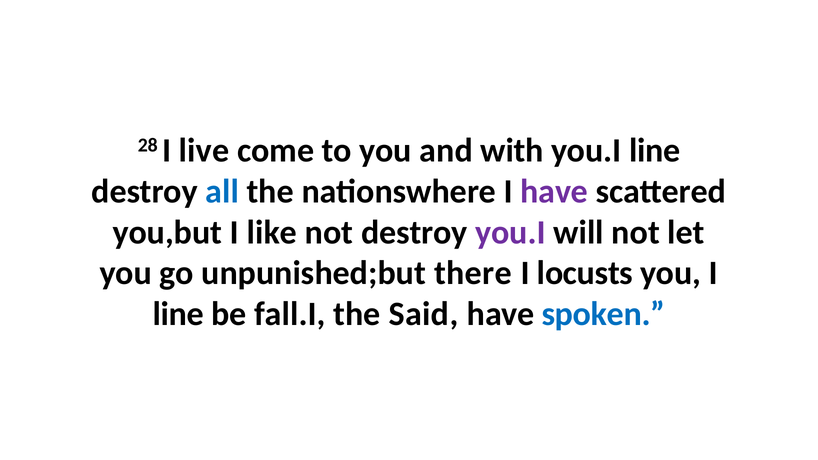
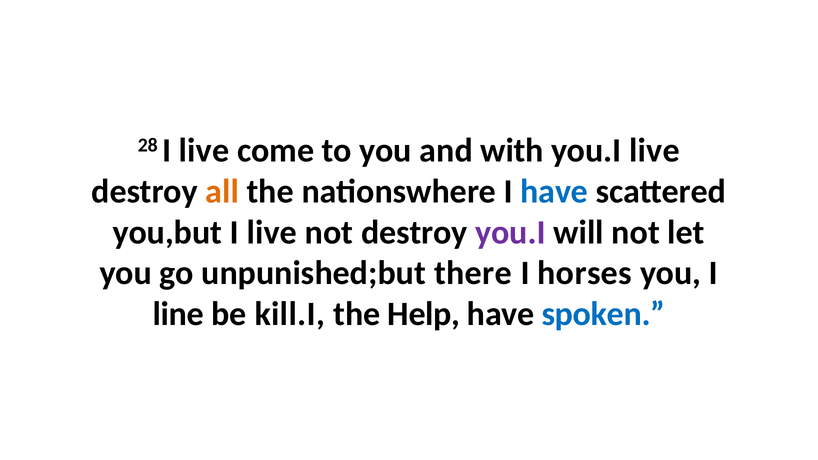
you.I line: line -> live
all colour: blue -> orange
have at (554, 192) colour: purple -> blue
you,but I like: like -> live
locusts: locusts -> horses
fall.I: fall.I -> kill.I
Said: Said -> Help
